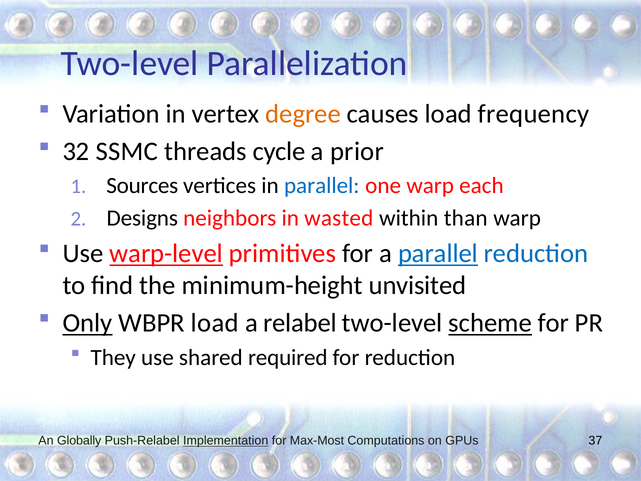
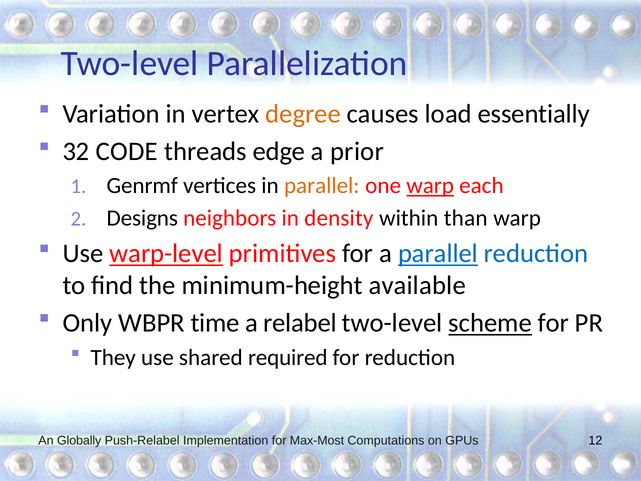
frequency: frequency -> essentially
SSMC: SSMC -> CODE
cycle: cycle -> edge
Sources: Sources -> Genrmf
parallel at (322, 186) colour: blue -> orange
warp at (430, 186) underline: none -> present
wasted: wasted -> density
unvisited: unvisited -> available
Only underline: present -> none
WBPR load: load -> time
Implementation underline: present -> none
37: 37 -> 12
